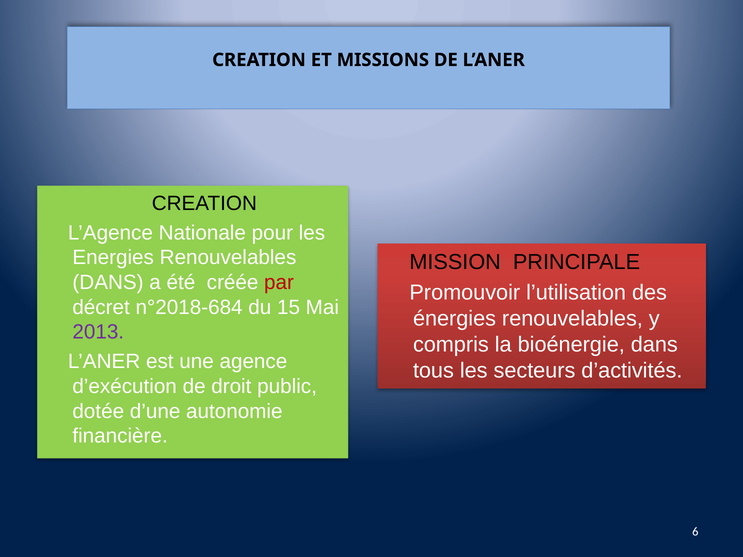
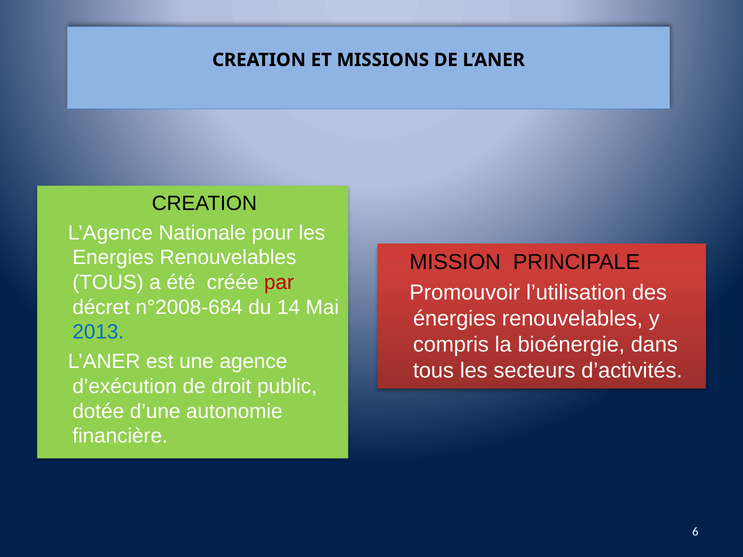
DANS at (108, 283): DANS -> TOUS
n°2018-684: n°2018-684 -> n°2008-684
15: 15 -> 14
2013 colour: purple -> blue
